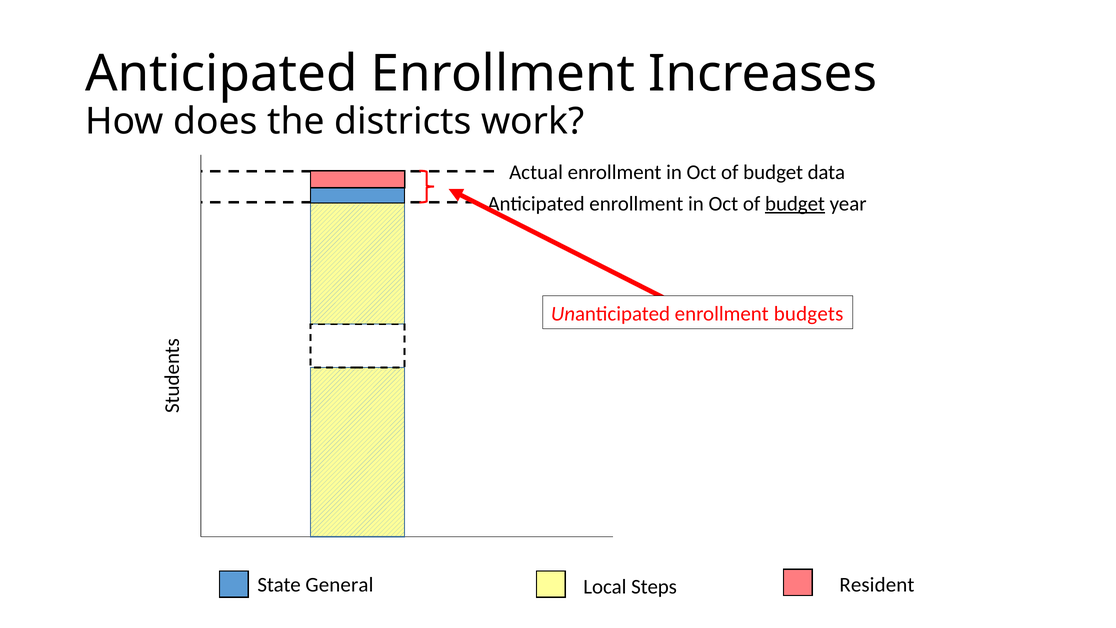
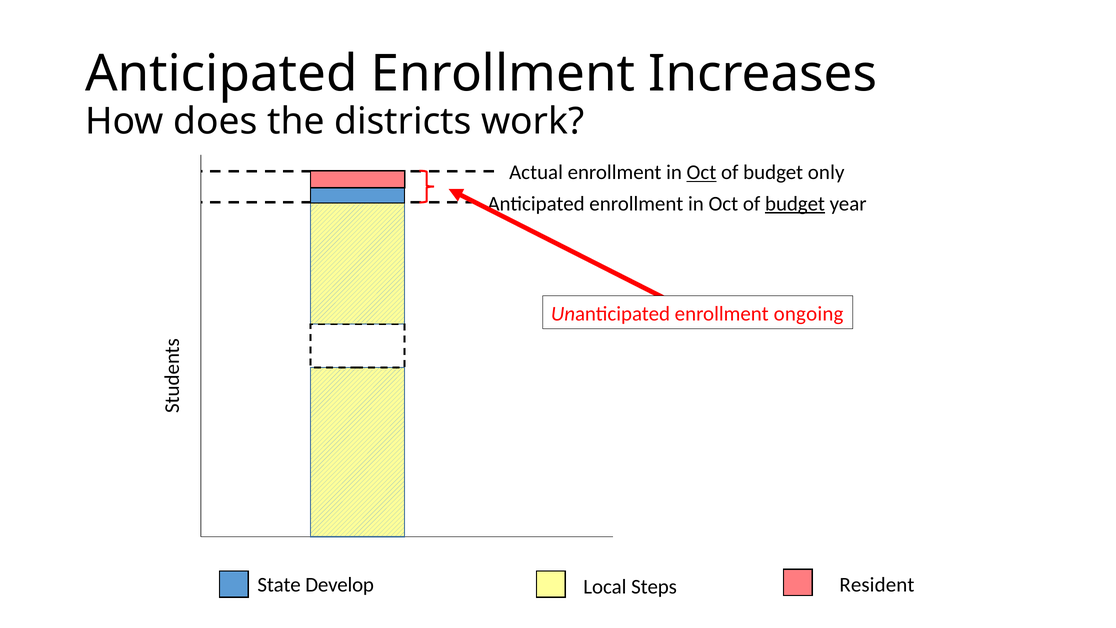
Oct at (701, 172) underline: none -> present
data: data -> only
budgets: budgets -> ongoing
General: General -> Develop
